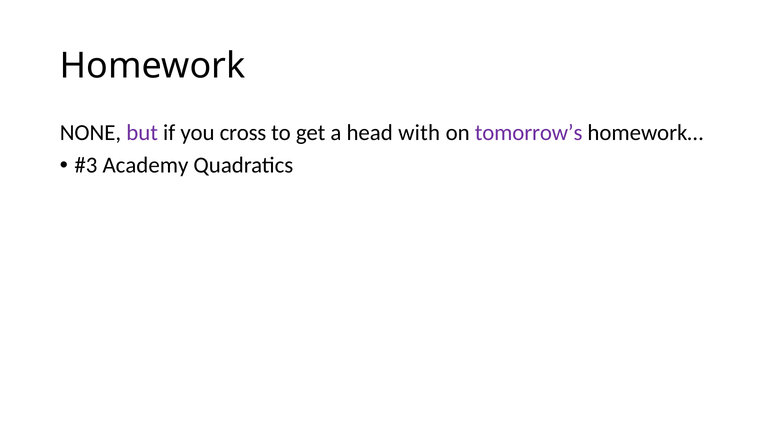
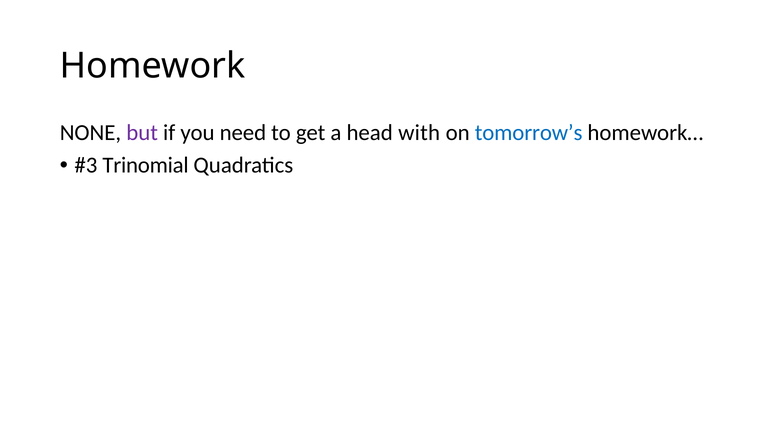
cross: cross -> need
tomorrow’s colour: purple -> blue
Academy: Academy -> Trinomial
